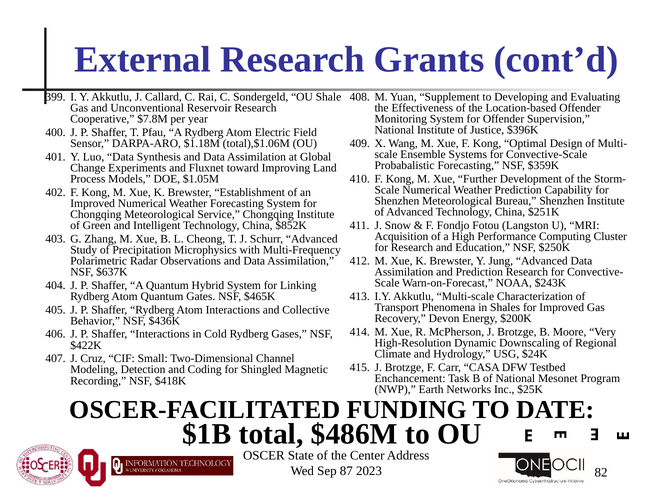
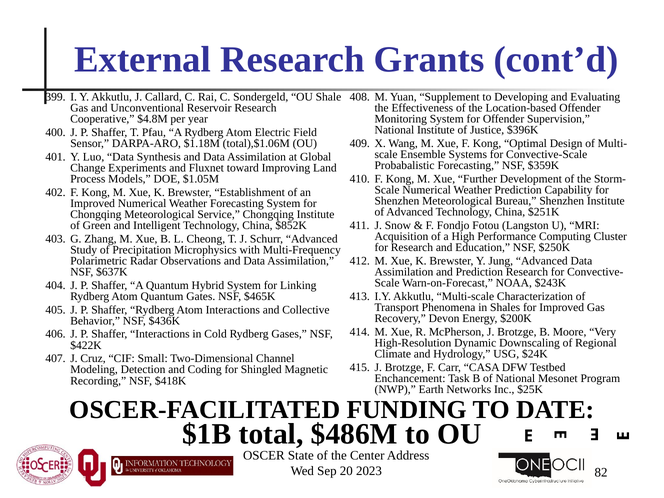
$7.8M: $7.8M -> $4.8M
87: 87 -> 20
